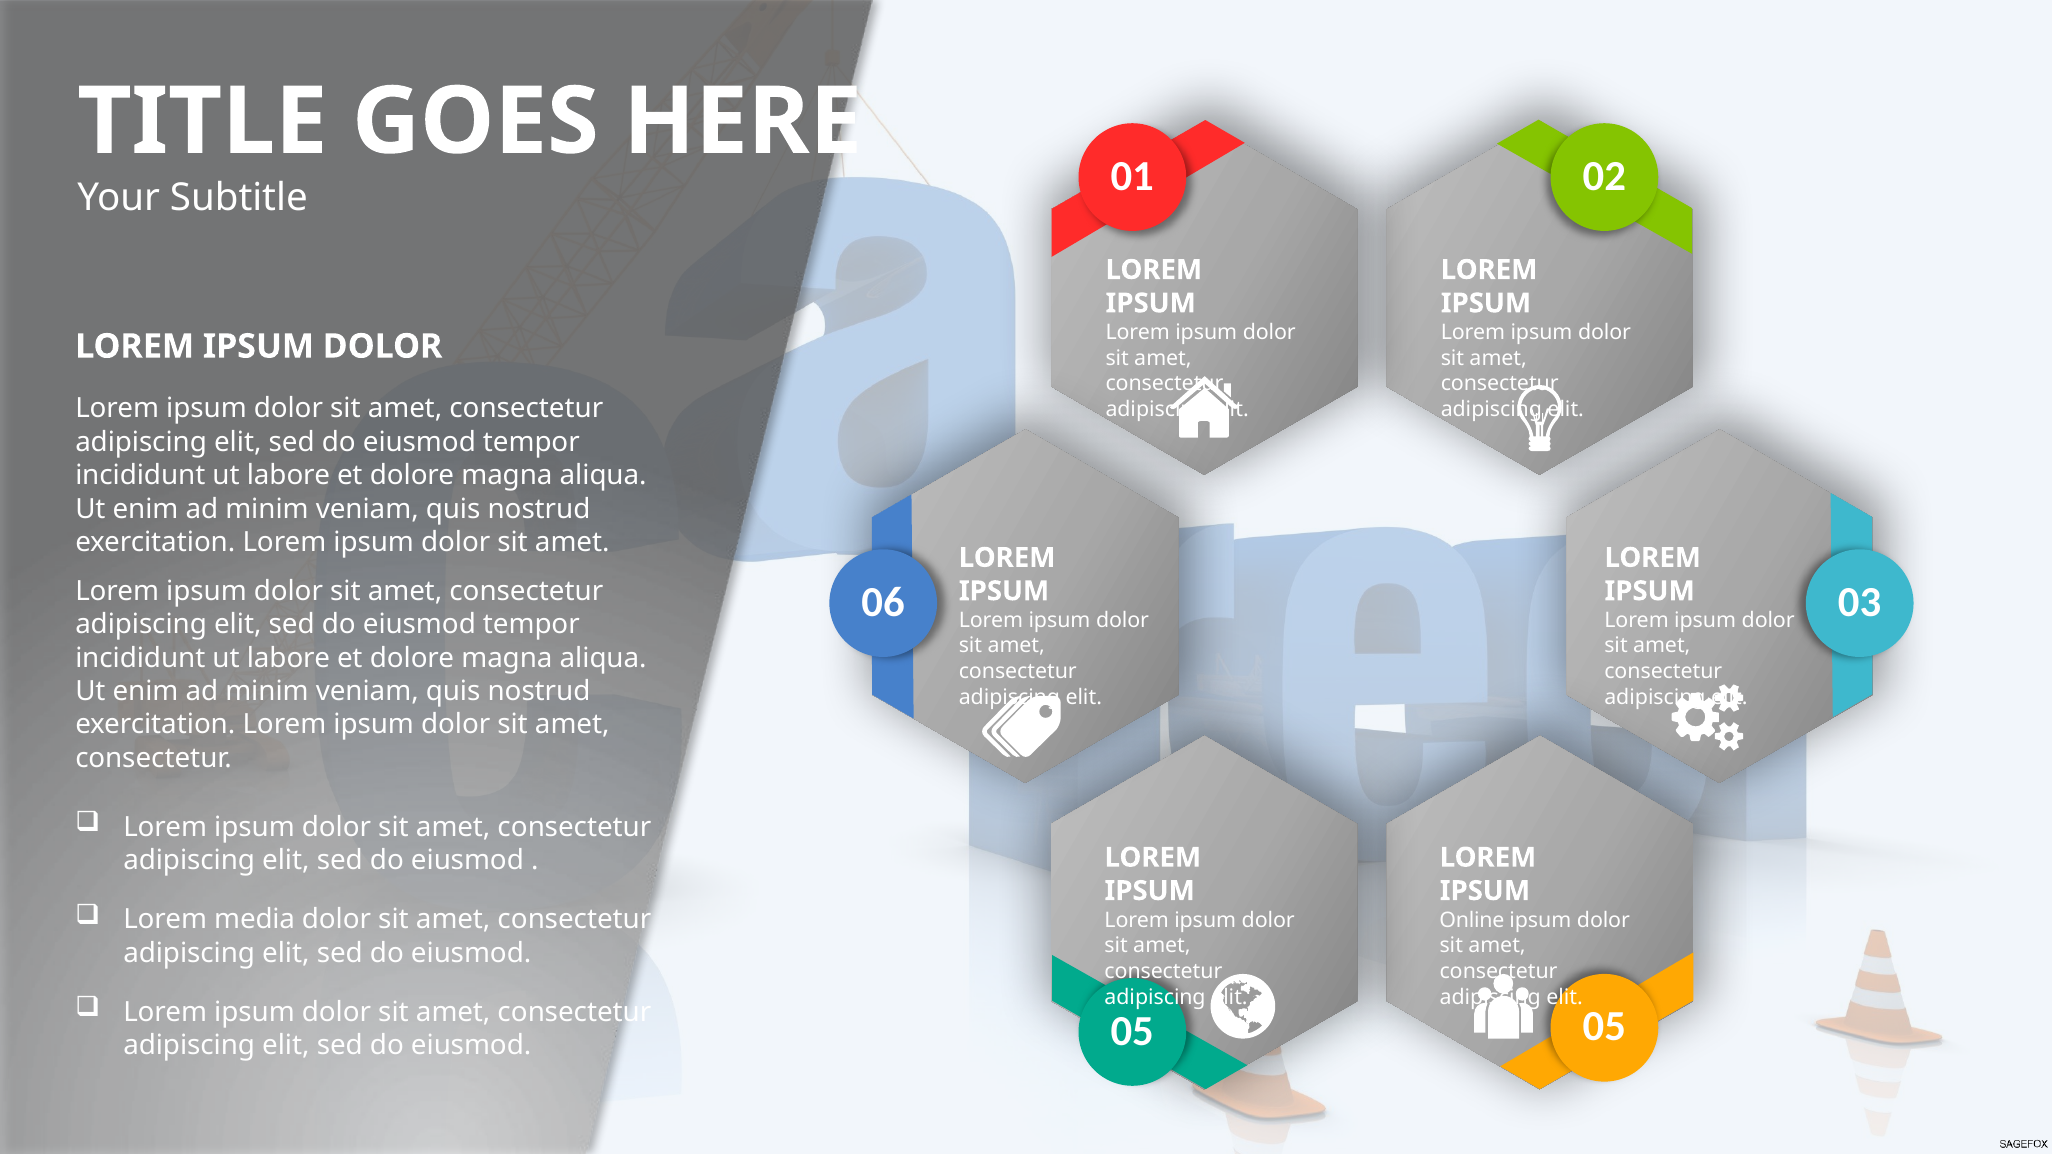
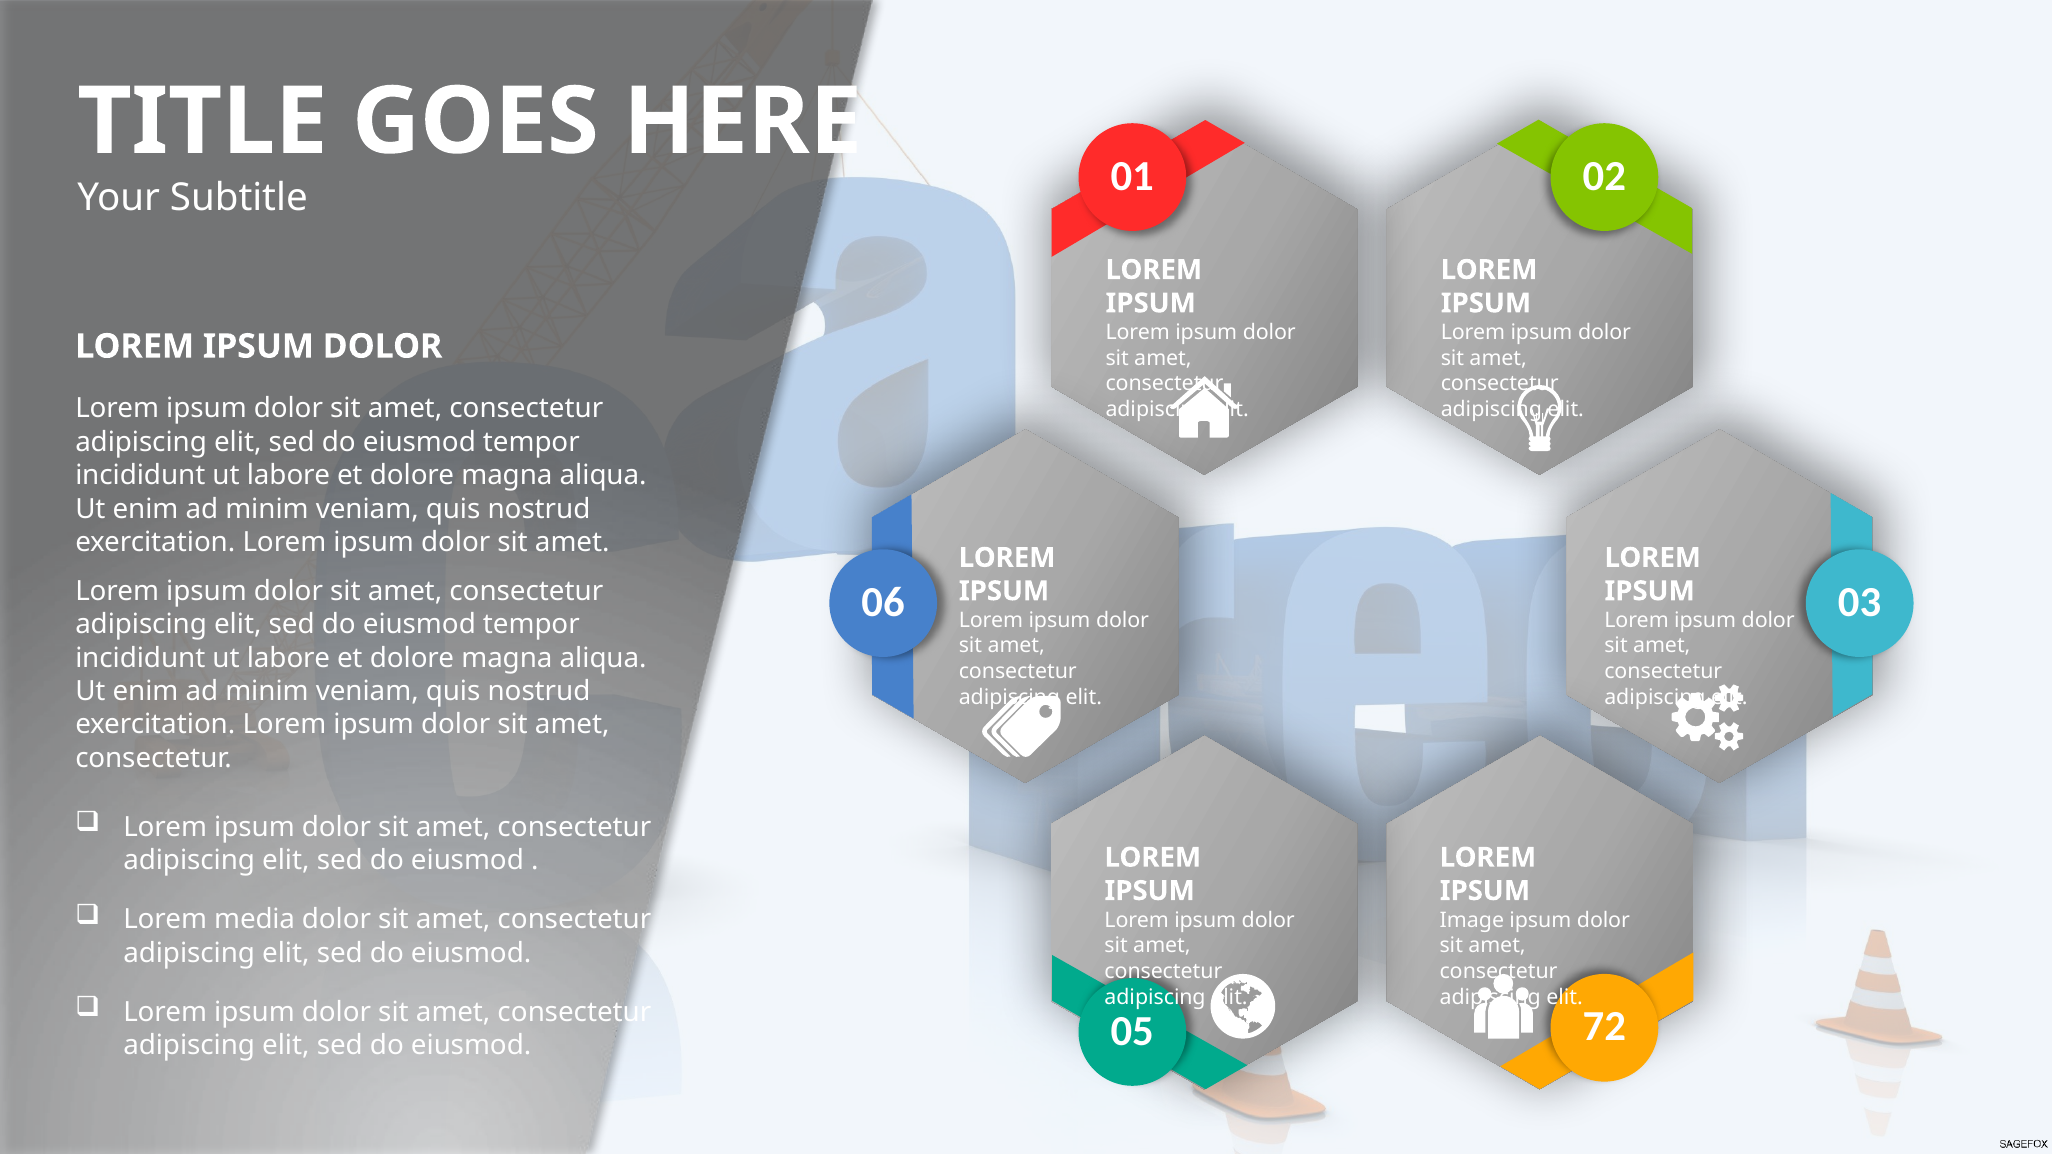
Online: Online -> Image
05 05: 05 -> 72
